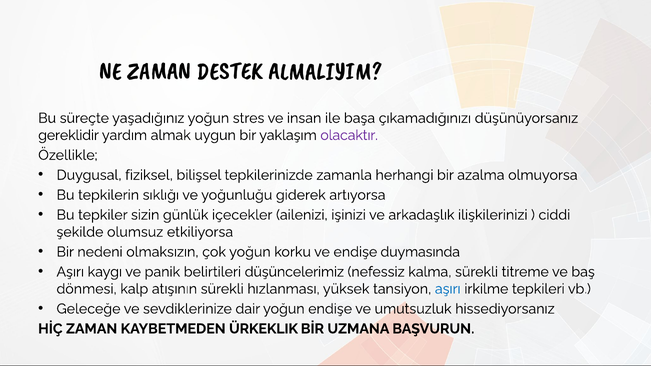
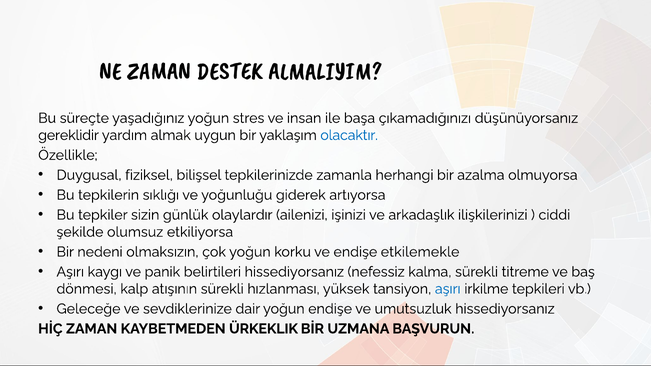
olacaktır colour: purple -> blue
içecekler: içecekler -> olaylardır
duymasında: duymasında -> etkilemekle
belirtileri düşüncelerimiz: düşüncelerimiz -> hissediyorsanız
